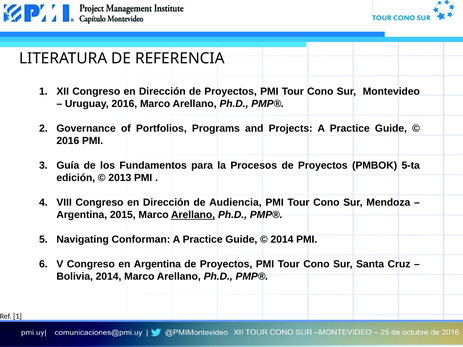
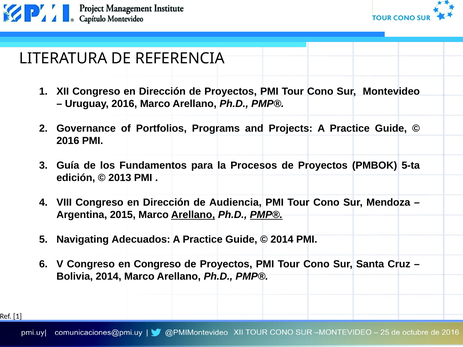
PMP® at (266, 215) underline: none -> present
Conforman: Conforman -> Adecuados
en Argentina: Argentina -> Congreso
